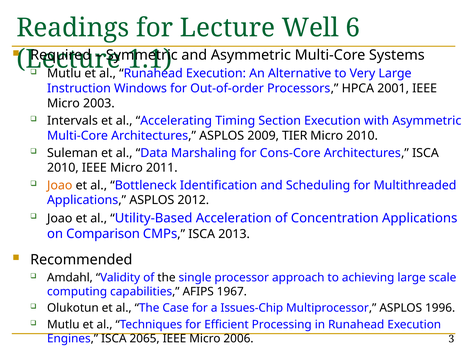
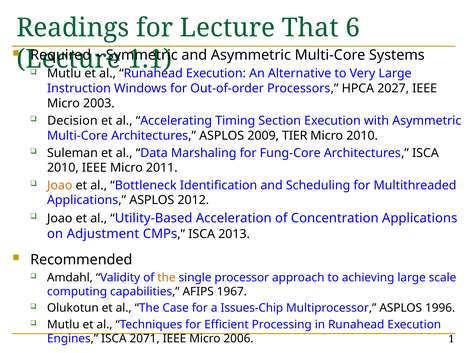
Well: Well -> That
2001: 2001 -> 2027
Intervals: Intervals -> Decision
Cons-Core: Cons-Core -> Fung-Core
Comparison: Comparison -> Adjustment
the at (166, 278) colour: black -> orange
2065: 2065 -> 2071
3: 3 -> 1
